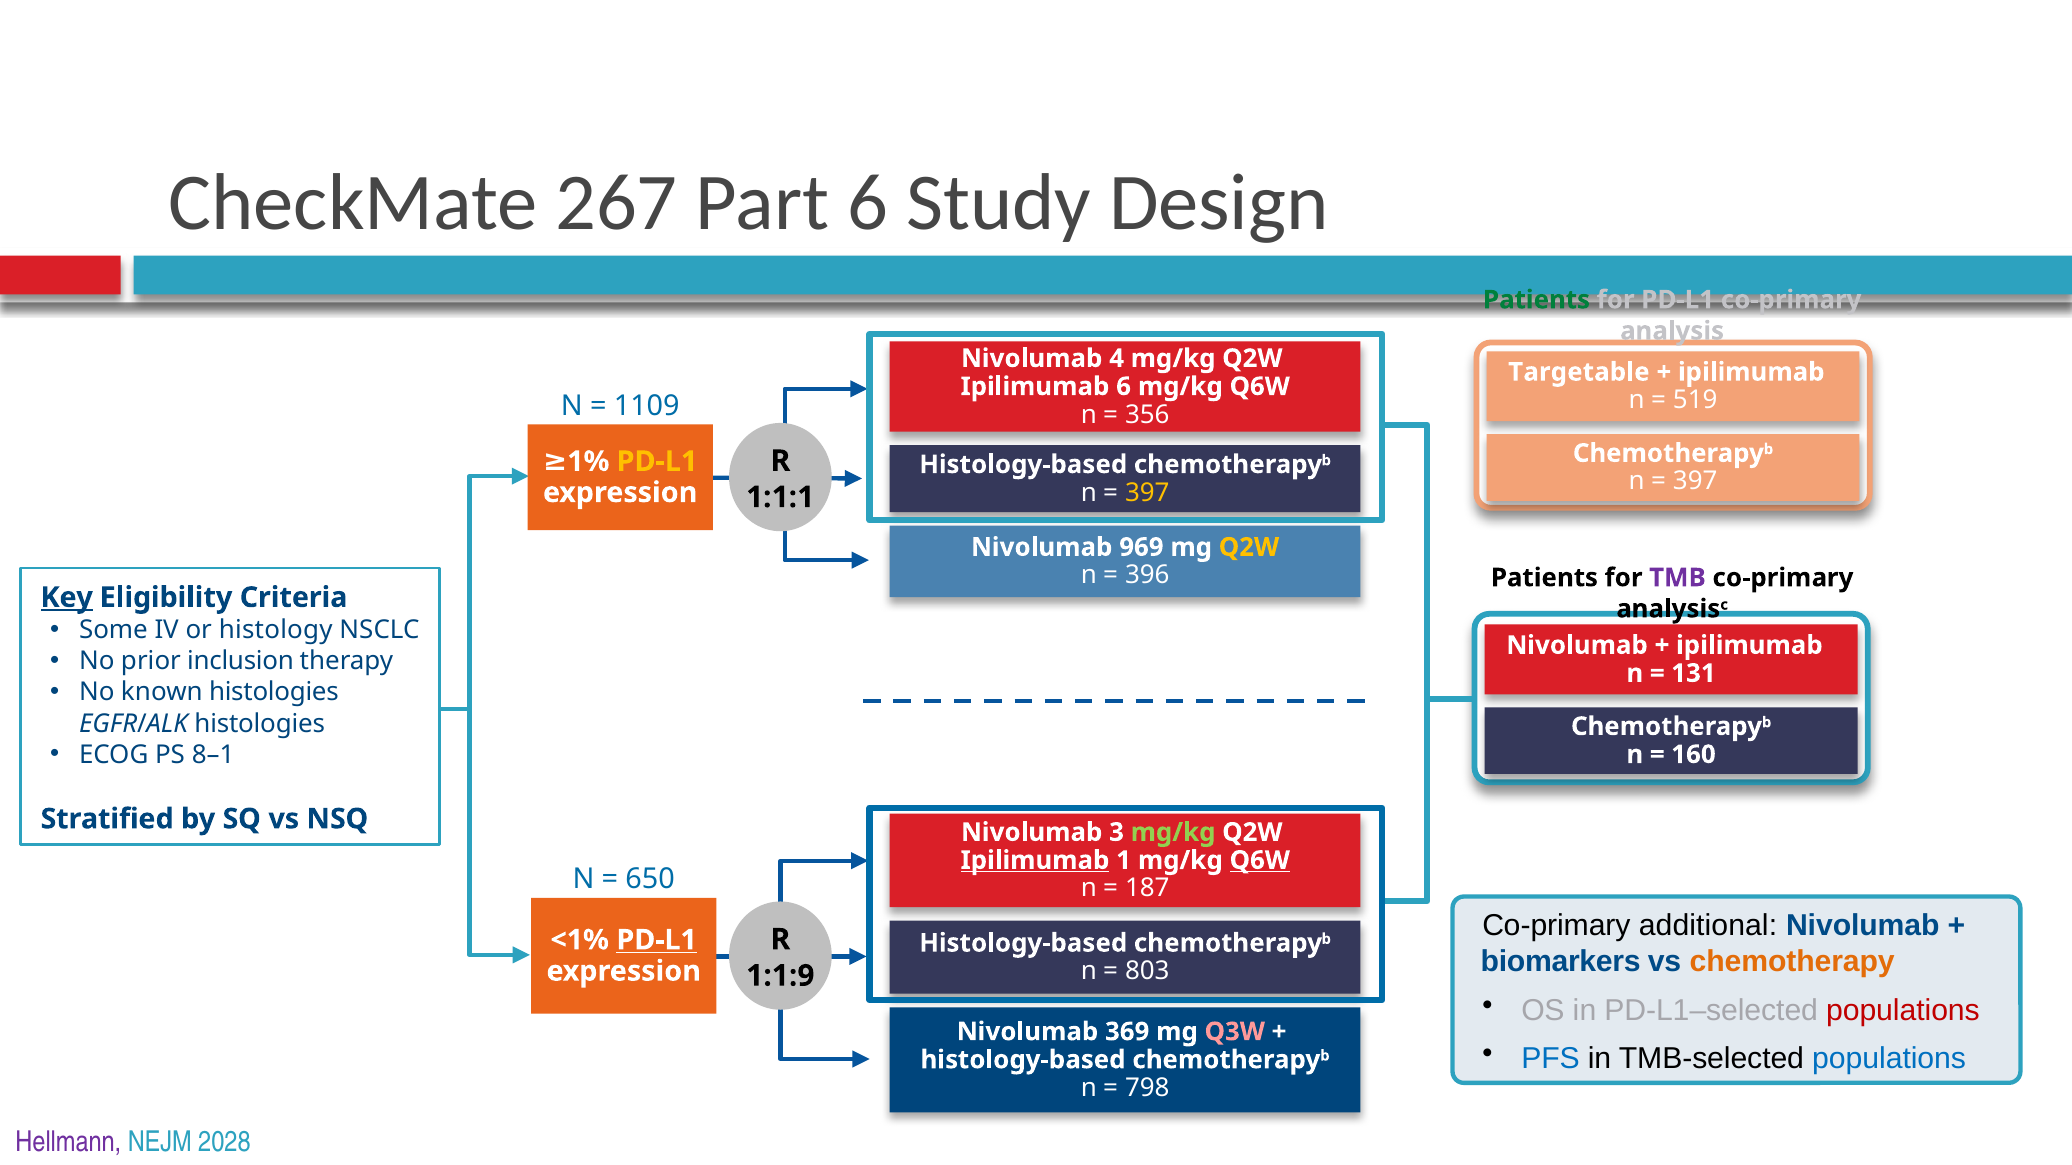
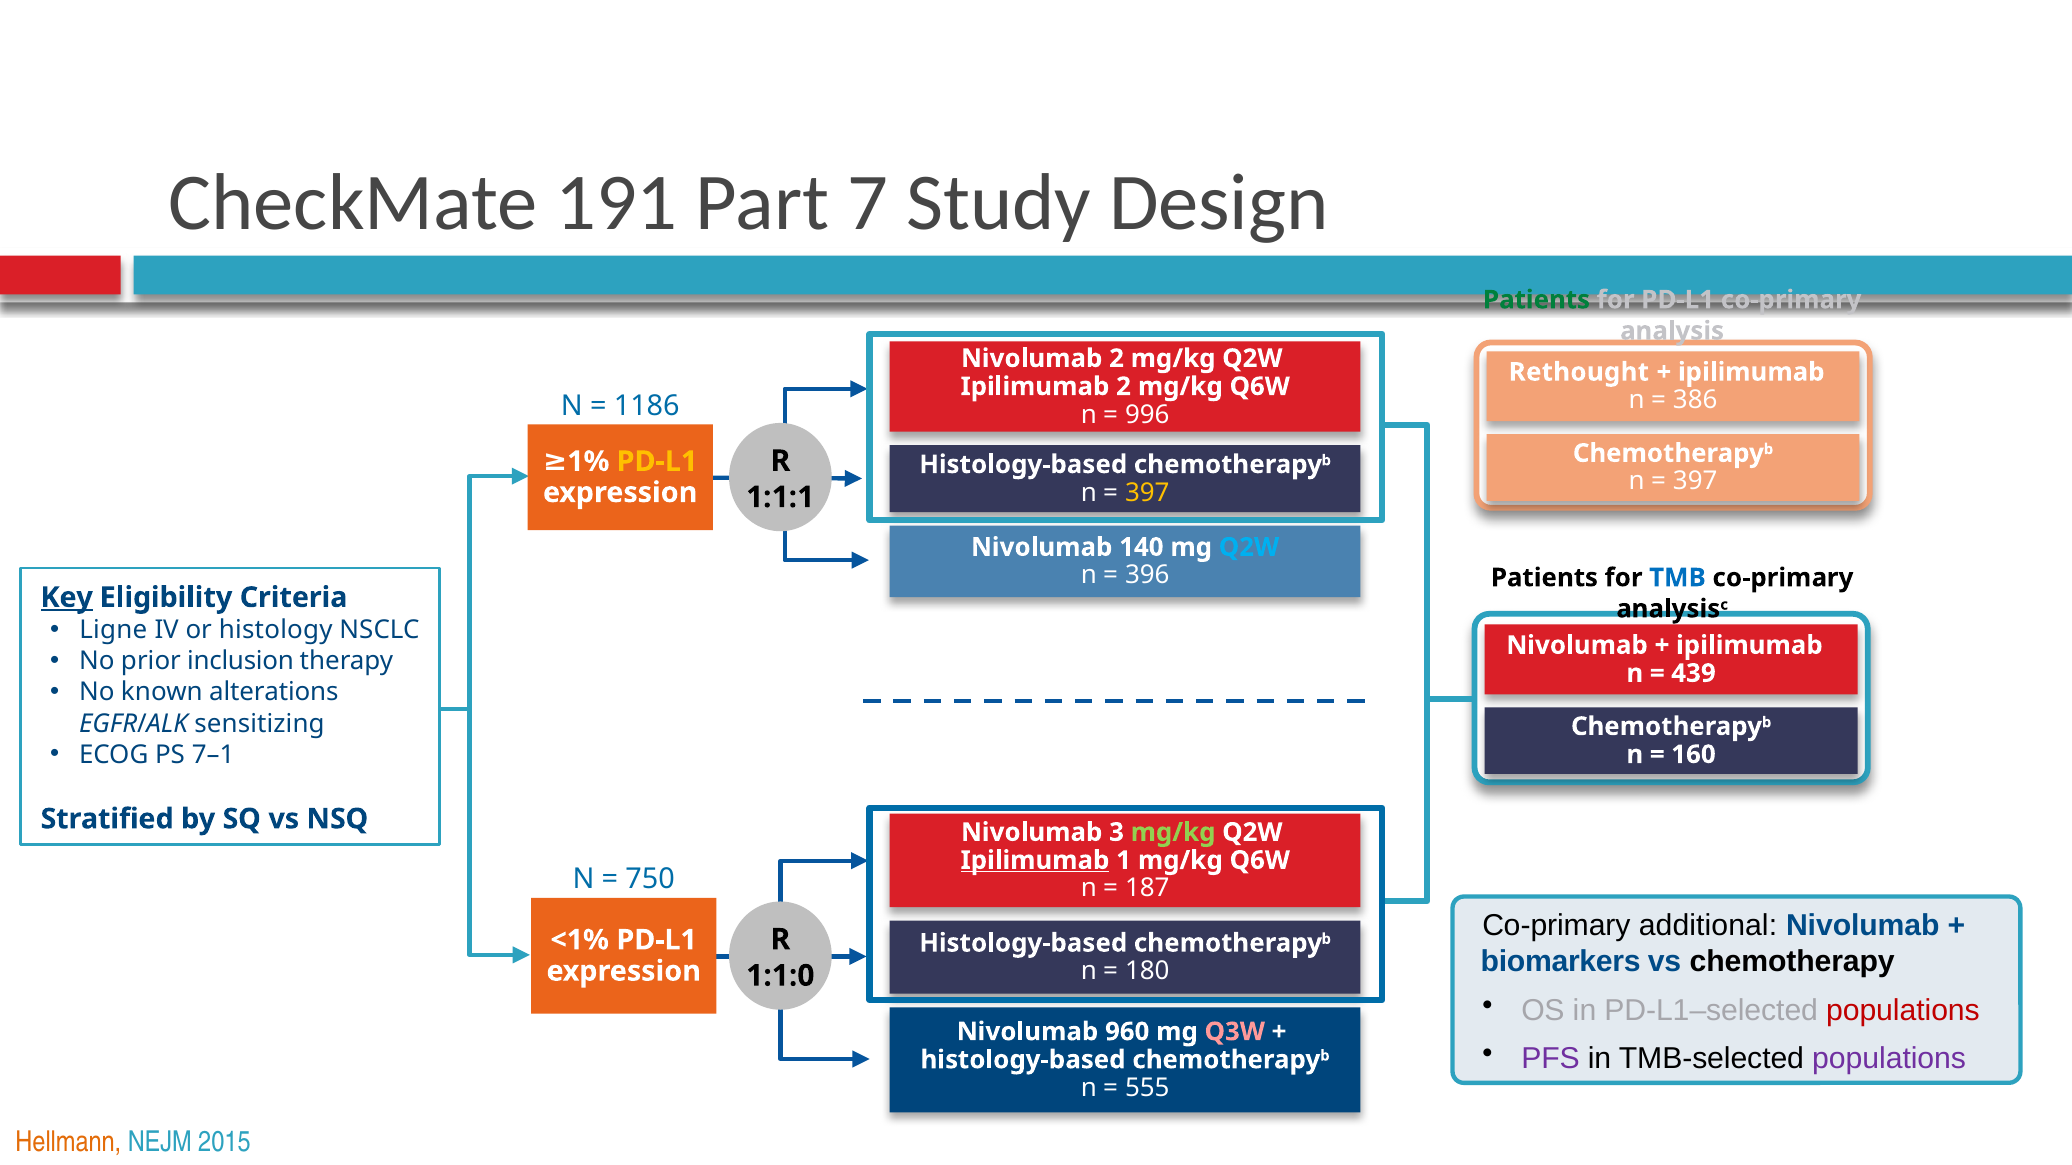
267: 267 -> 191
Part 6: 6 -> 7
Nivolumab 4: 4 -> 2
Targetable: Targetable -> Rethought
Ipilimumab 6: 6 -> 2
519: 519 -> 386
1109: 1109 -> 1186
356: 356 -> 996
969: 969 -> 140
Q2W at (1249, 547) colour: yellow -> light blue
TMB colour: purple -> blue
Some: Some -> Ligne
131: 131 -> 439
known histologies: histologies -> alterations
EGFR/ALK histologies: histologies -> sensitizing
8–1: 8–1 -> 7–1
Q6W at (1260, 861) underline: present -> none
650: 650 -> 750
PD-L1 at (657, 940) underline: present -> none
chemotherapy colour: orange -> black
803: 803 -> 180
1:1:9: 1:1:9 -> 1:1:0
369: 369 -> 960
PFS colour: blue -> purple
populations at (1889, 1059) colour: blue -> purple
798: 798 -> 555
Hellmann colour: purple -> orange
2028: 2028 -> 2015
